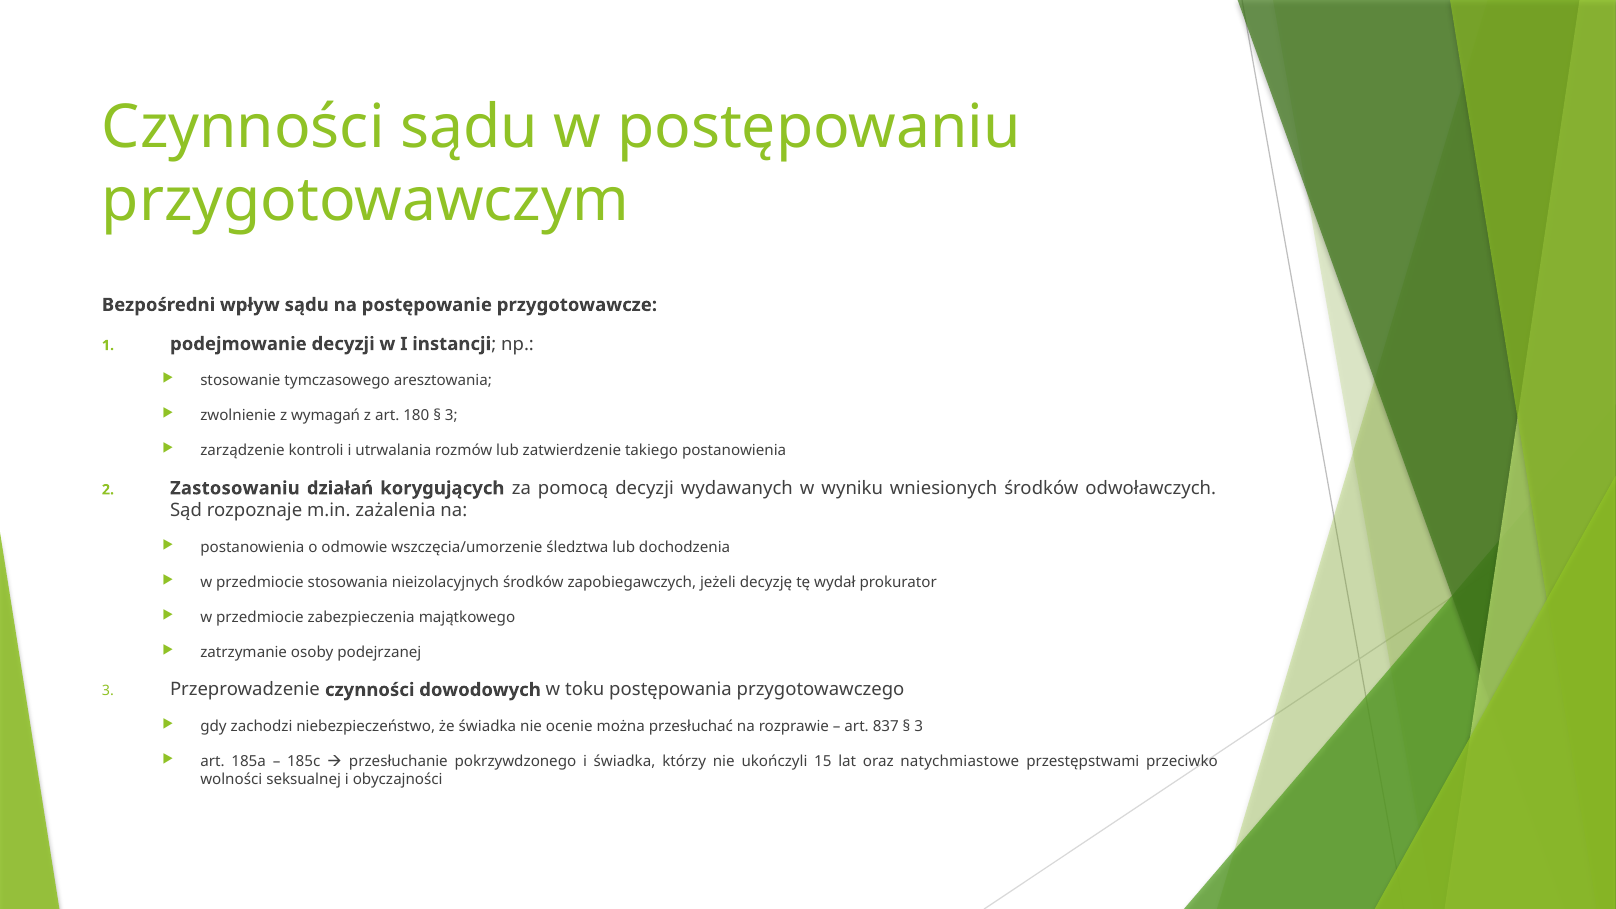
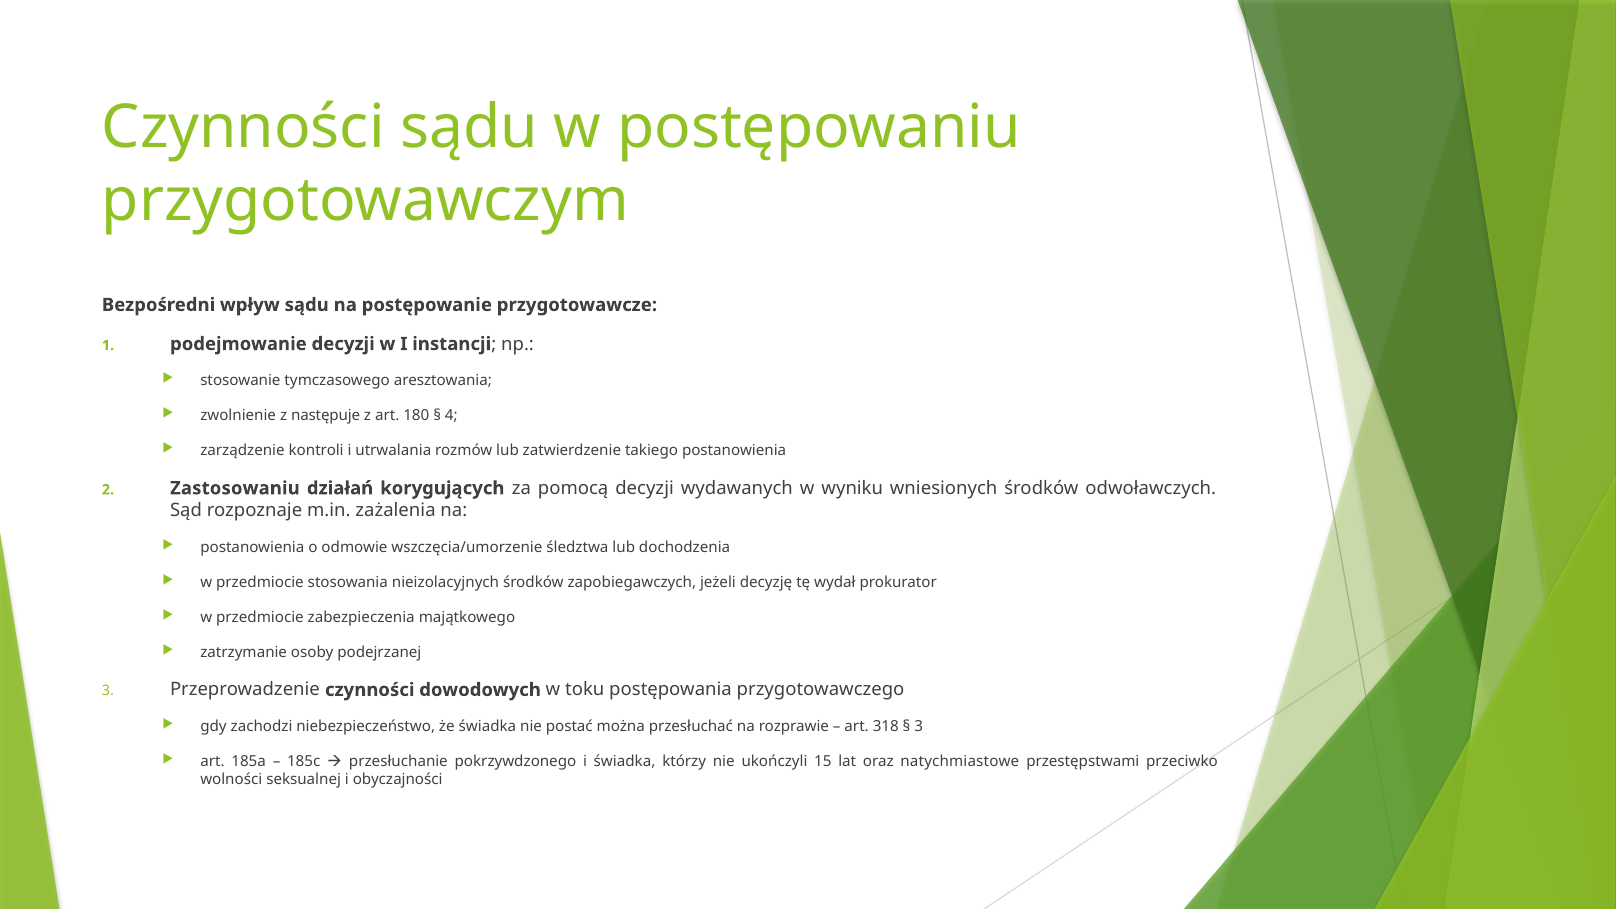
wymagań: wymagań -> następuje
3 at (451, 416): 3 -> 4
ocenie: ocenie -> postać
837: 837 -> 318
